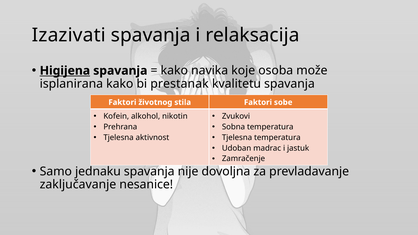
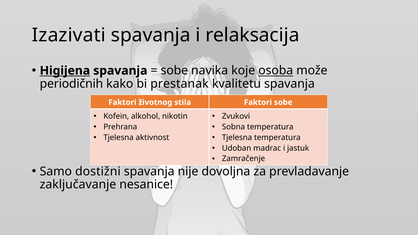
kako at (174, 71): kako -> sobe
osoba underline: none -> present
isplanirana: isplanirana -> periodičnih
jednaku: jednaku -> dostižni
